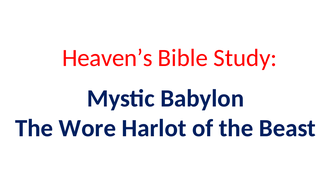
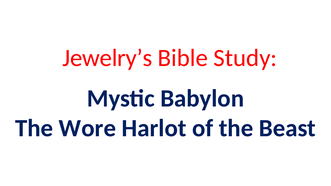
Heaven’s: Heaven’s -> Jewelry’s
